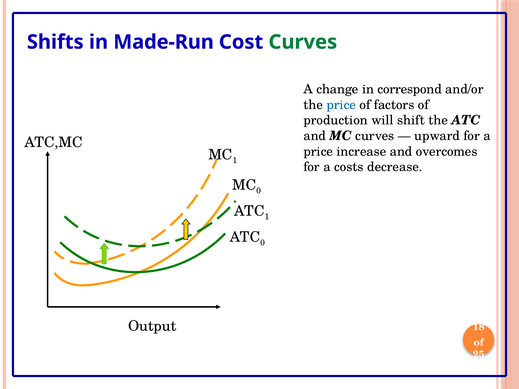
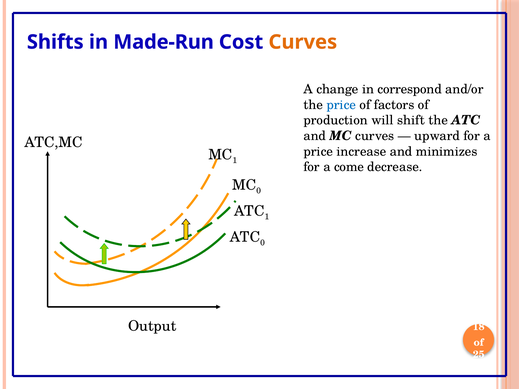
Curves at (303, 42) colour: green -> orange
overcomes: overcomes -> minimizes
costs: costs -> come
